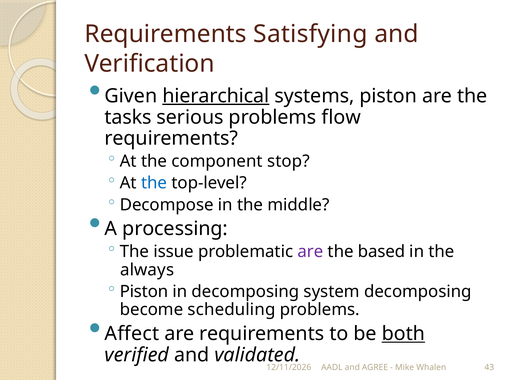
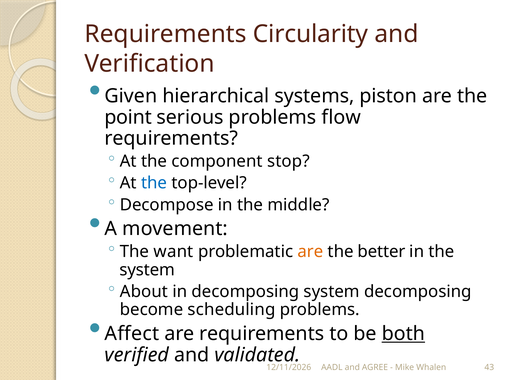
Satisfying: Satisfying -> Circularity
hierarchical underline: present -> none
tasks: tasks -> point
processing: processing -> movement
issue: issue -> want
are at (310, 251) colour: purple -> orange
based: based -> better
always at (147, 269): always -> system
Piston at (144, 291): Piston -> About
